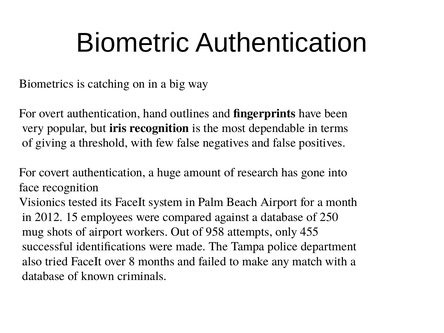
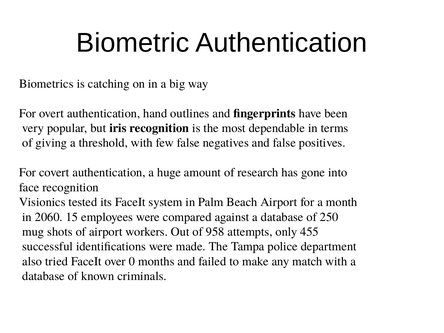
2012: 2012 -> 2060
8: 8 -> 0
